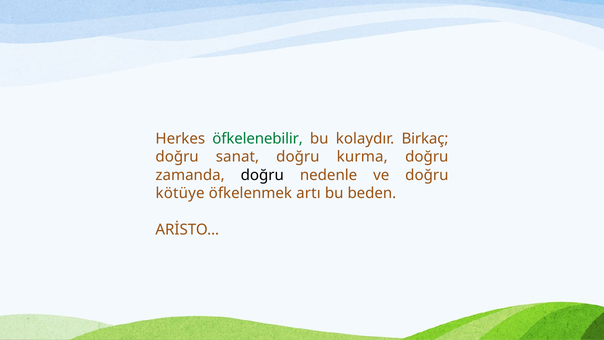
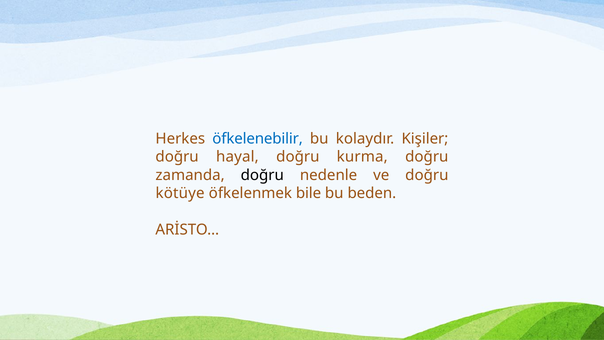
öfkelenebilir colour: green -> blue
Birkaç: Birkaç -> Kişiler
sanat: sanat -> hayal
artı: artı -> bile
